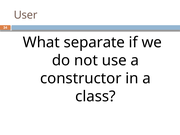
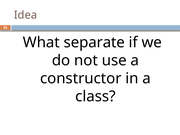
User: User -> Idea
